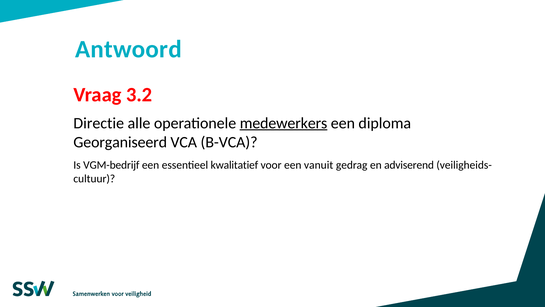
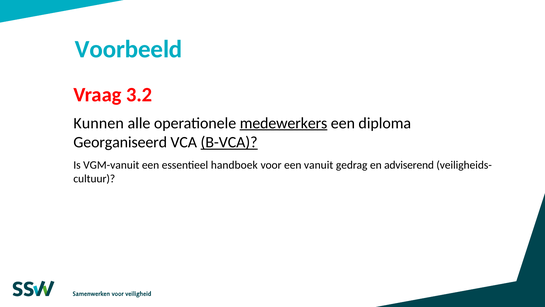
Antwoord: Antwoord -> Voorbeeld
Directie: Directie -> Kunnen
B-VCA underline: none -> present
VGM-bedrijf: VGM-bedrijf -> VGM-vanuit
kwalitatief: kwalitatief -> handboek
